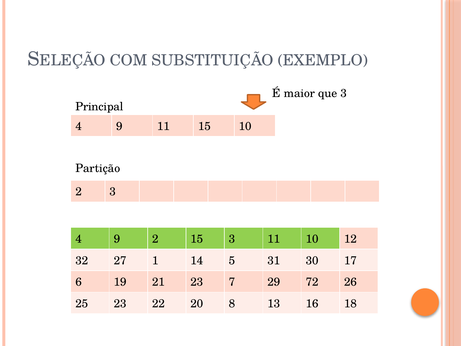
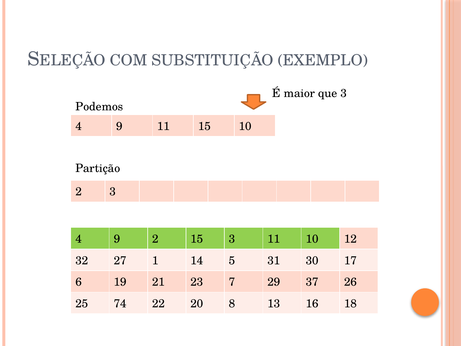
Principal: Principal -> Podemos
72: 72 -> 37
25 23: 23 -> 74
